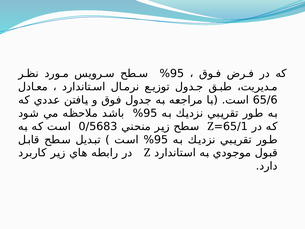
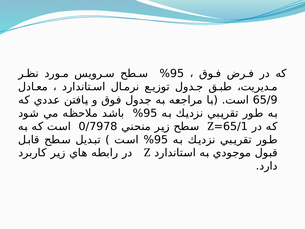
65/6: 65/6 -> 65/9
0/5683: 0/5683 -> 0/7978
